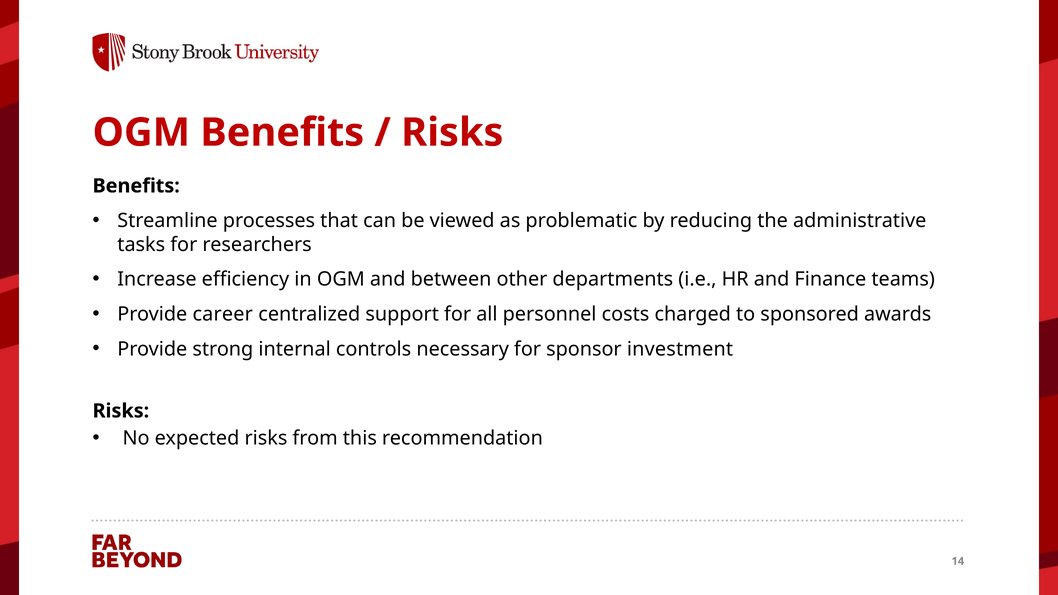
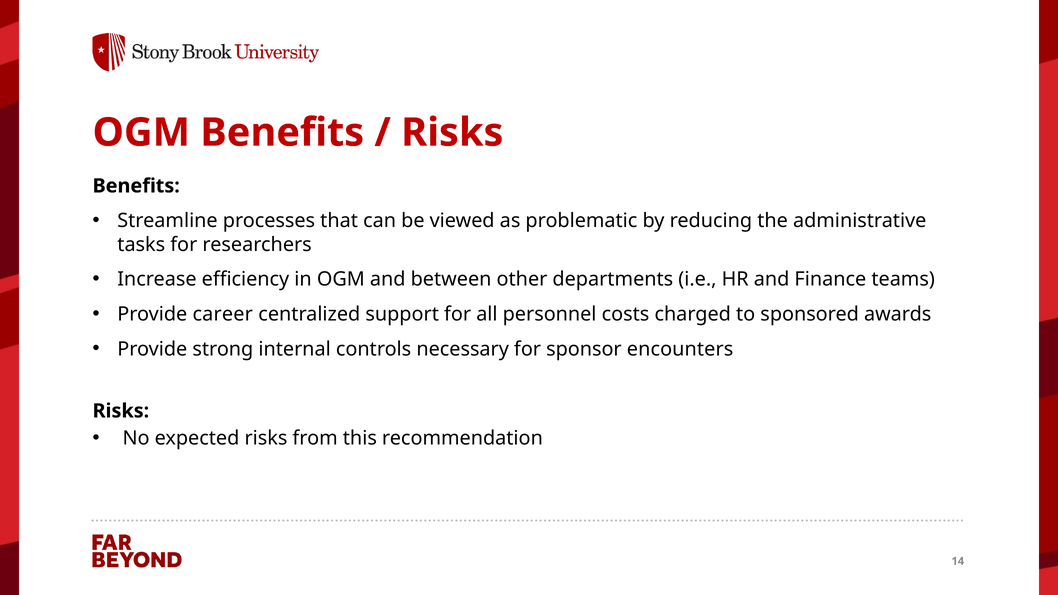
investment: investment -> encounters
